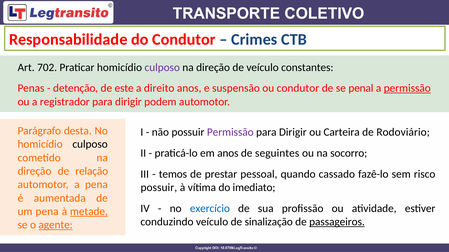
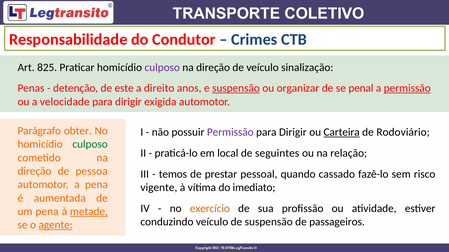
702: 702 -> 825
constantes: constantes -> sinalização
suspensão at (236, 88) underline: none -> present
ou condutor: condutor -> organizar
registrador: registrador -> velocidade
podem: podem -> exigida
desta: desta -> obter
Carteira underline: none -> present
culposo at (90, 145) colour: black -> green
em anos: anos -> local
socorro: socorro -> relação
relação: relação -> pessoa
possuir at (159, 188): possuir -> vigente
exercício colour: blue -> orange
de sinalização: sinalização -> suspensão
passageiros underline: present -> none
